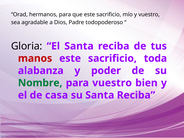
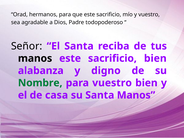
Gloria: Gloria -> Señor
manos at (35, 58) colour: red -> black
sacrificio toda: toda -> bien
poder: poder -> digno
su Santa Reciba: Reciba -> Manos
